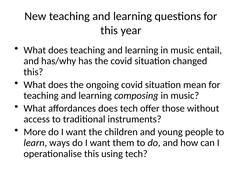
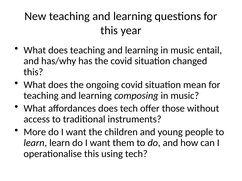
learn ways: ways -> learn
